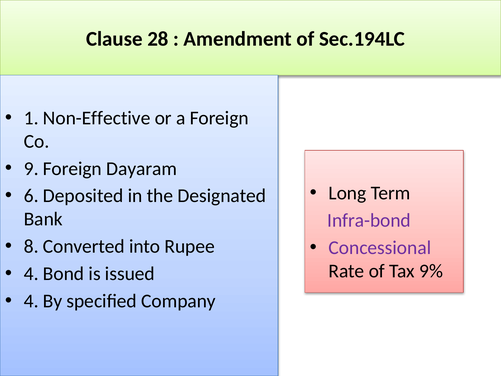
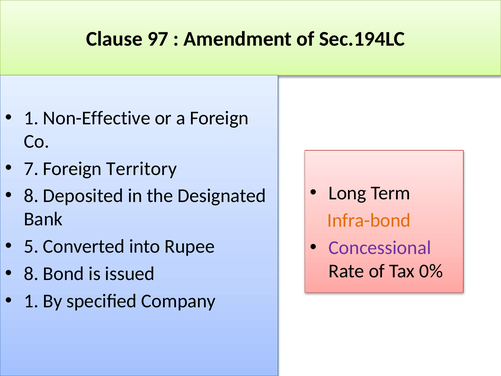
28: 28 -> 97
9: 9 -> 7
Dayaram: Dayaram -> Territory
6 at (31, 196): 6 -> 8
Infra-bond colour: purple -> orange
8: 8 -> 5
9%: 9% -> 0%
4 at (31, 274): 4 -> 8
4 at (31, 301): 4 -> 1
